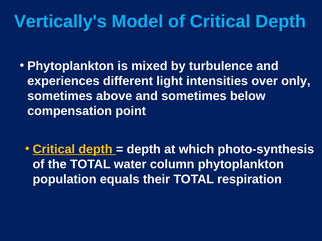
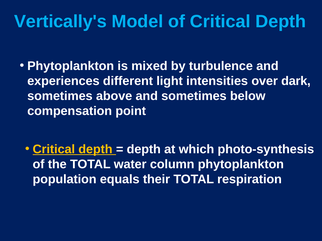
only: only -> dark
